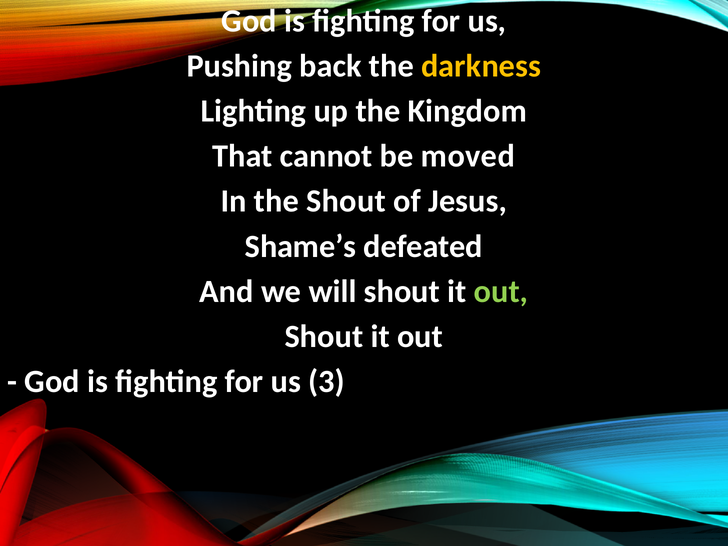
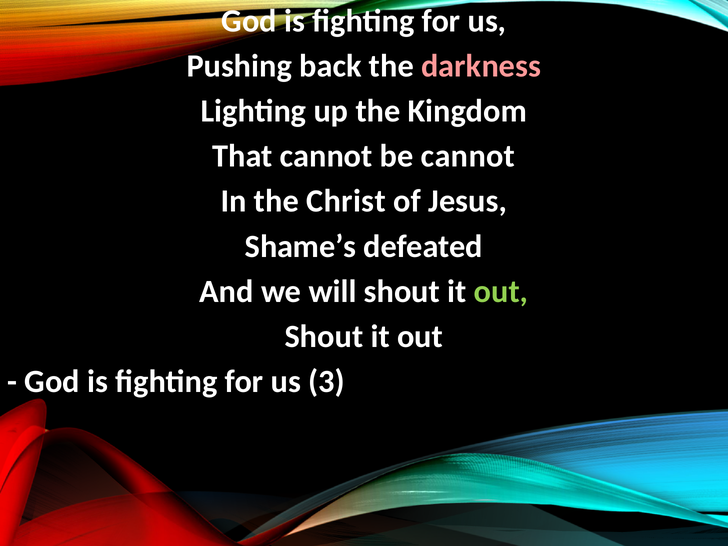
darkness colour: yellow -> pink
be moved: moved -> cannot
the Shout: Shout -> Christ
